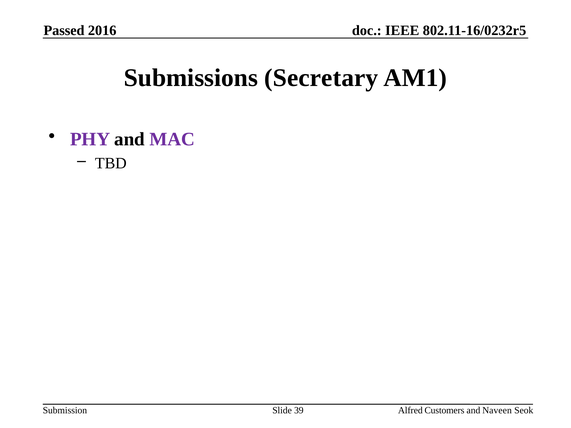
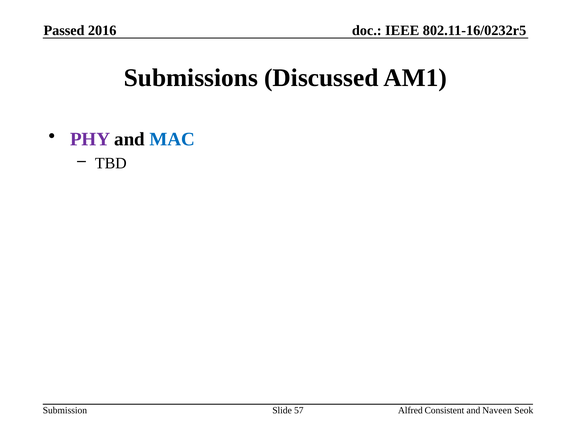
Secretary: Secretary -> Discussed
MAC colour: purple -> blue
39: 39 -> 57
Customers: Customers -> Consistent
